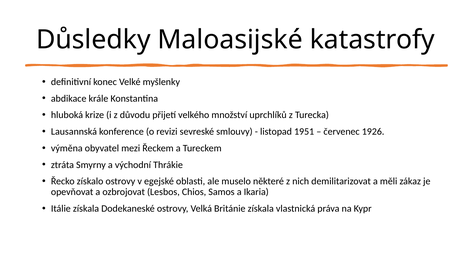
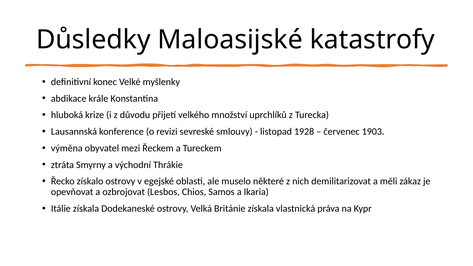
1951: 1951 -> 1928
1926: 1926 -> 1903
